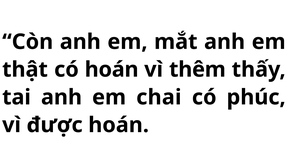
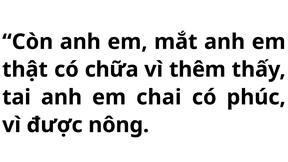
có hoán: hoán -> chữa
được hoán: hoán -> nông
